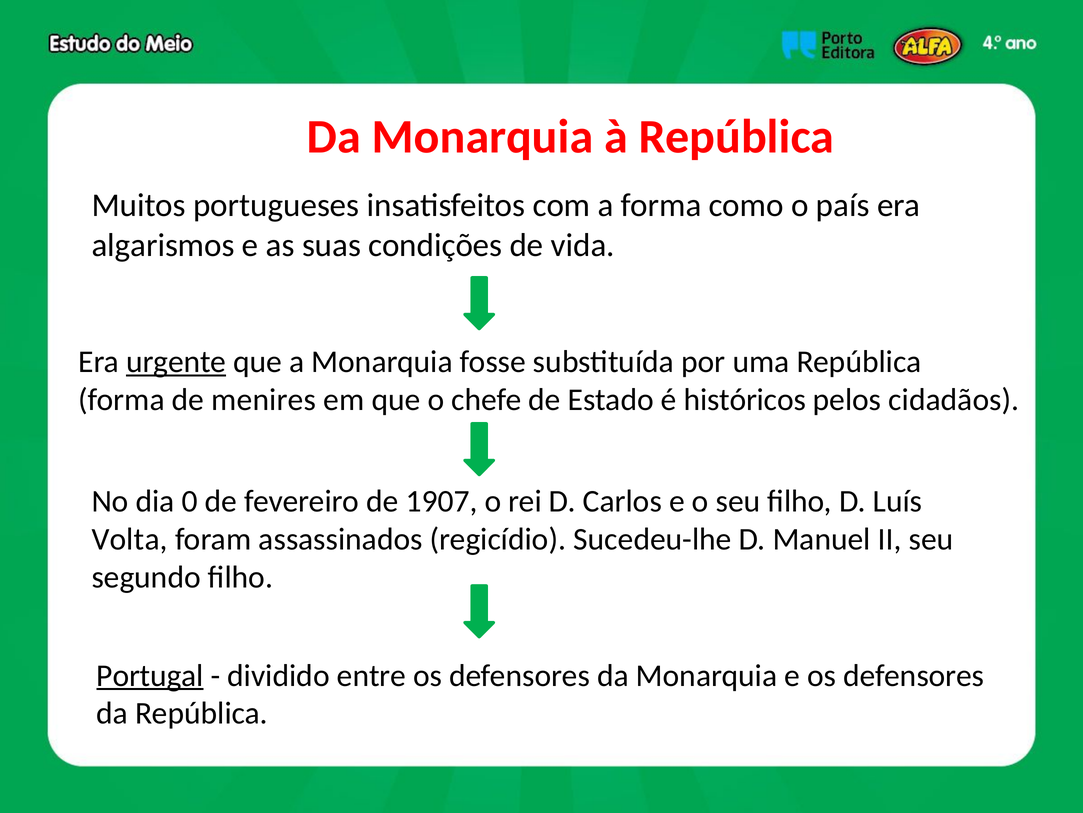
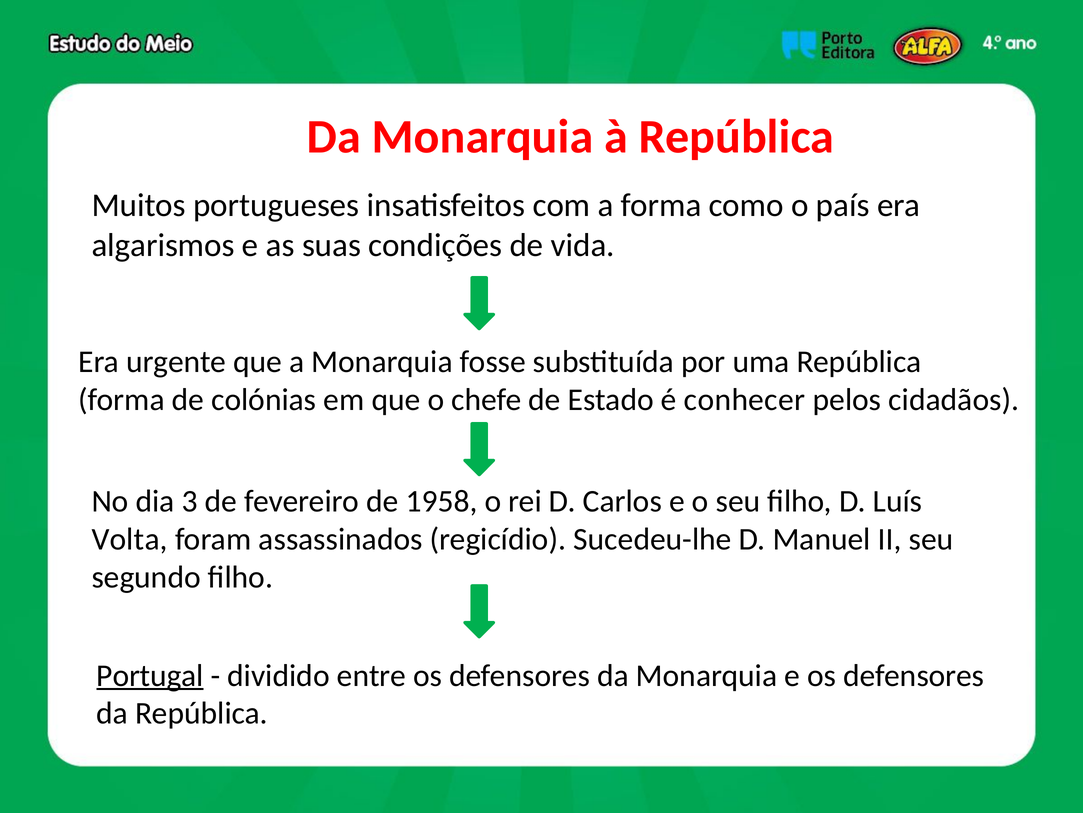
urgente underline: present -> none
menires: menires -> colónias
históricos: históricos -> conhecer
0: 0 -> 3
1907: 1907 -> 1958
